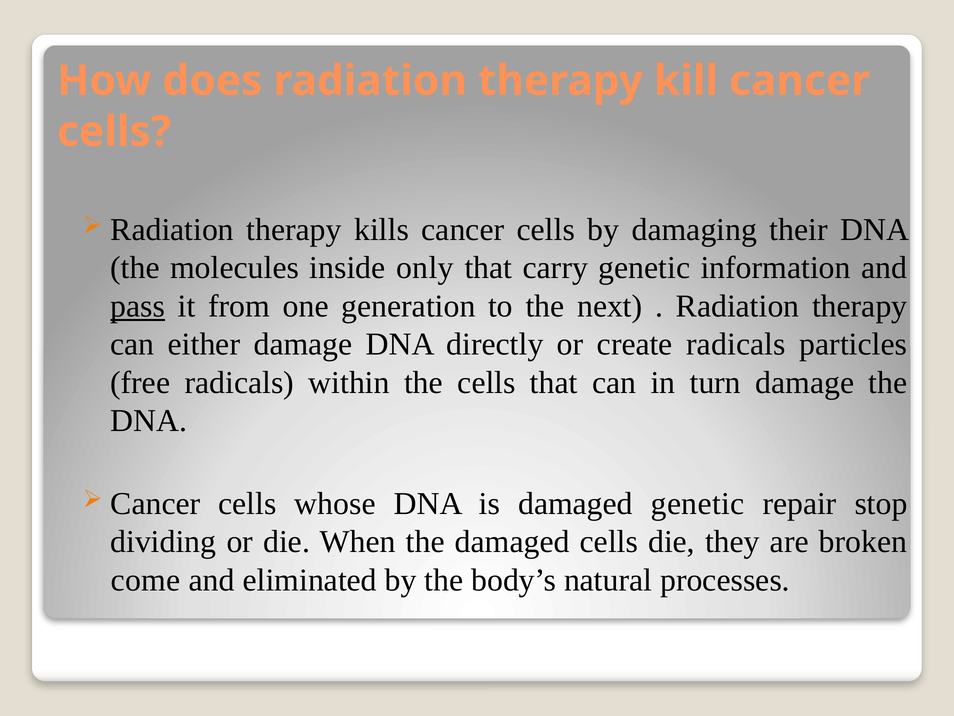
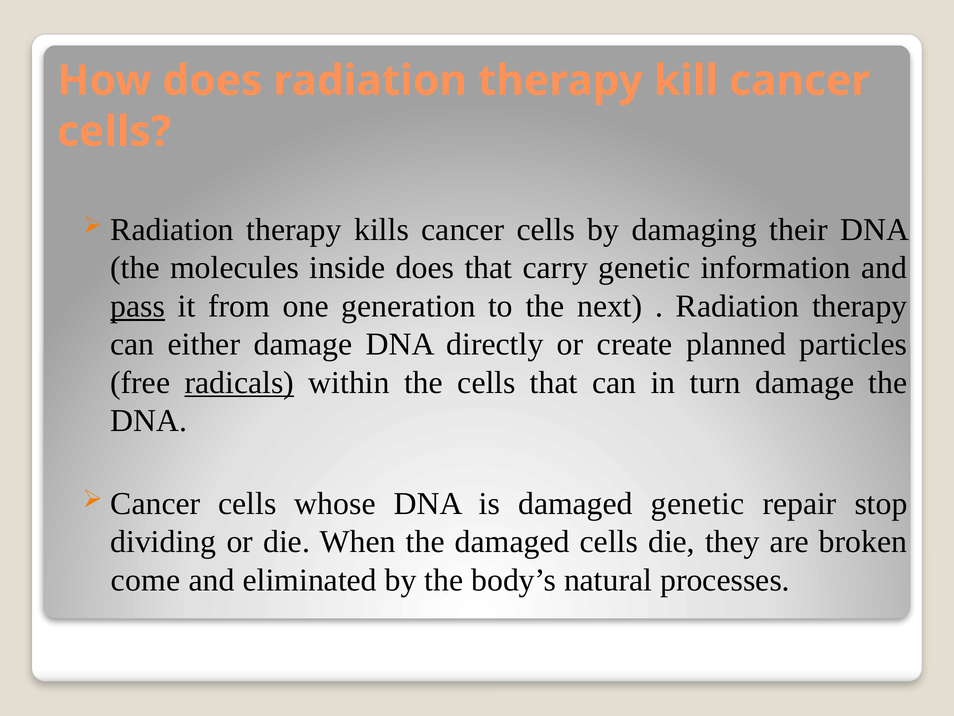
inside only: only -> does
create radicals: radicals -> planned
radicals at (239, 382) underline: none -> present
